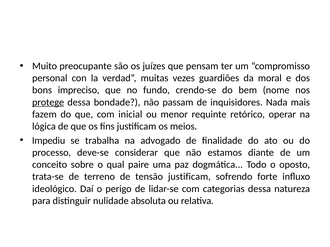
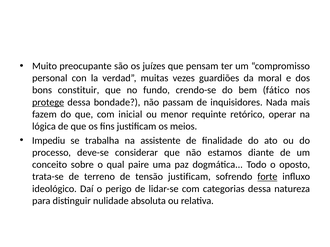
impreciso: impreciso -> constituir
nome: nome -> fático
advogado: advogado -> assistente
forte underline: none -> present
